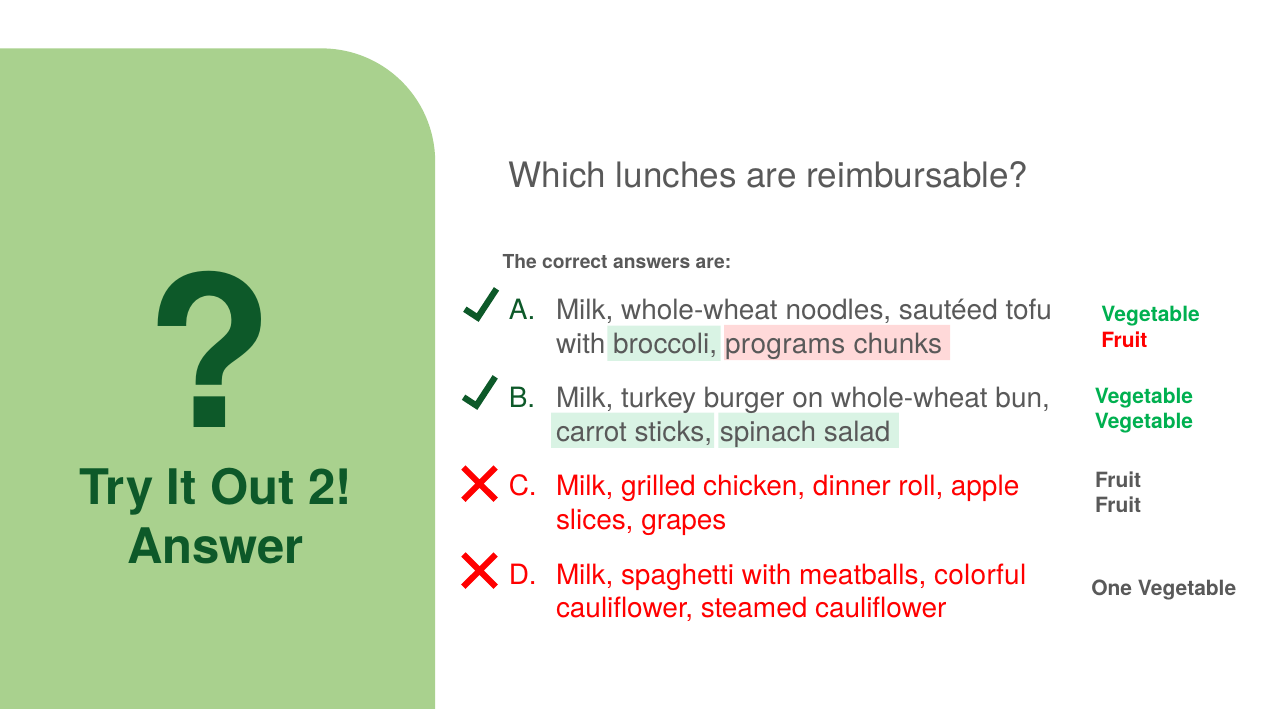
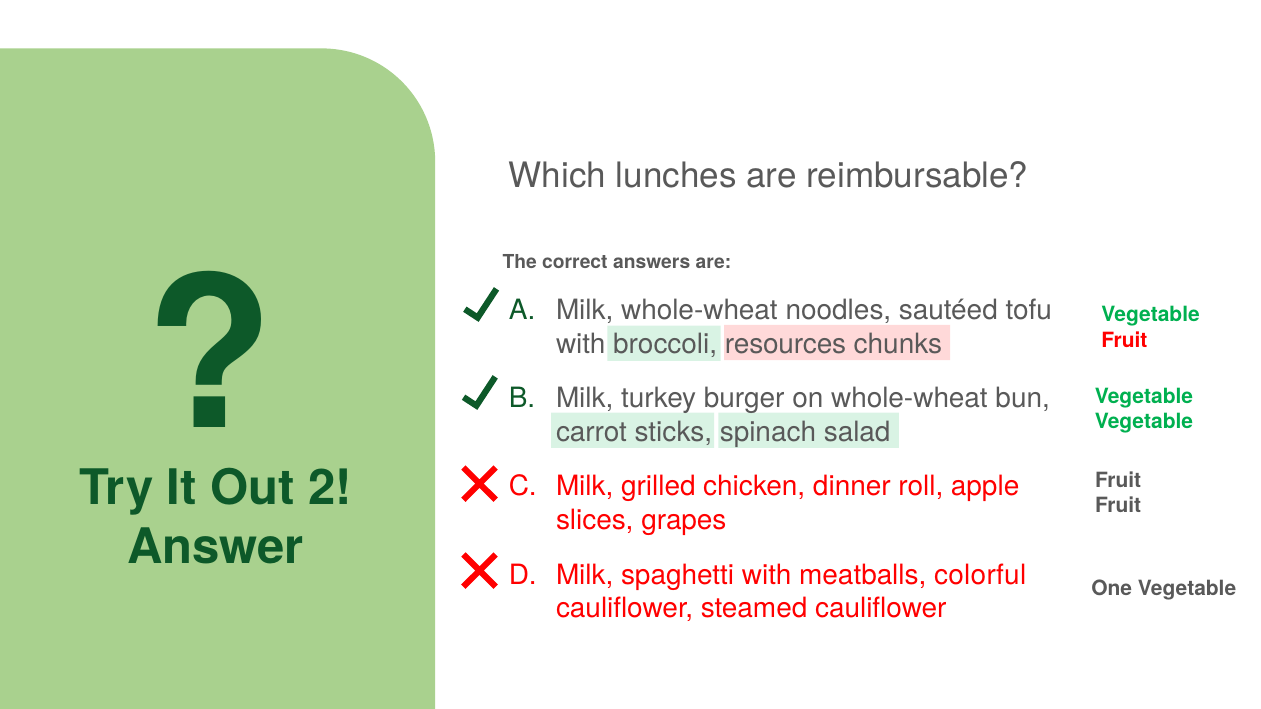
programs: programs -> resources
